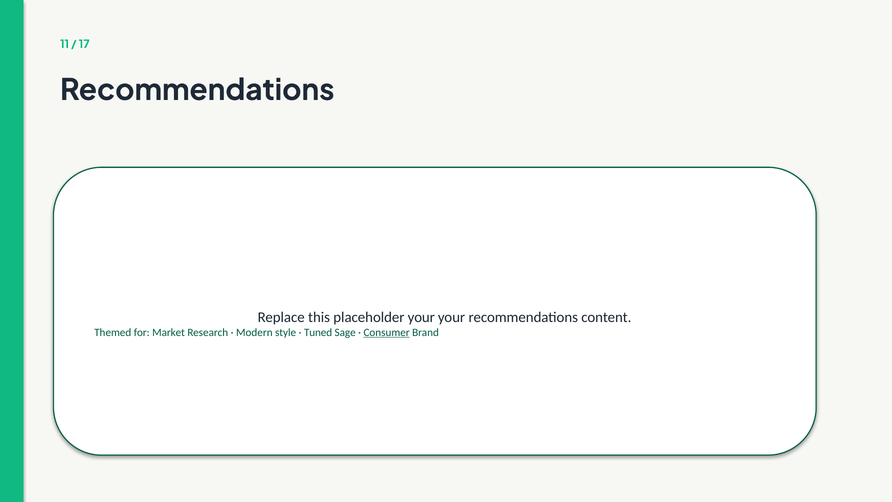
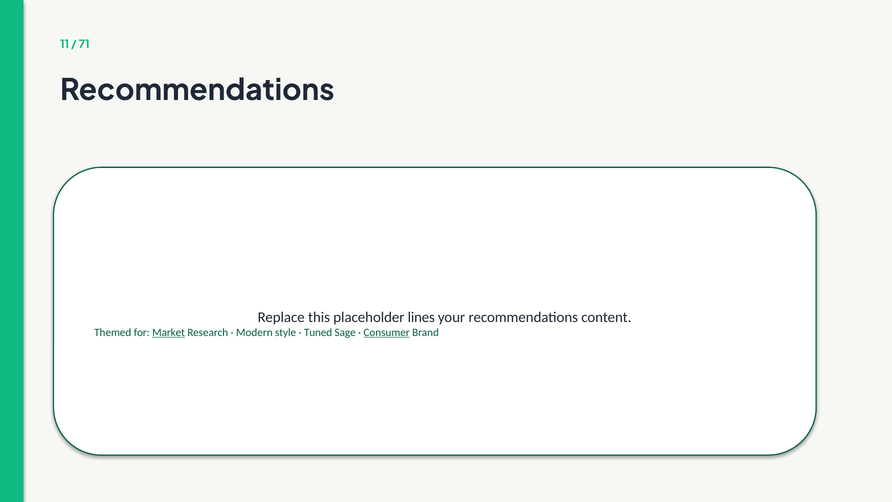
17: 17 -> 71
placeholder your: your -> lines
Market underline: none -> present
